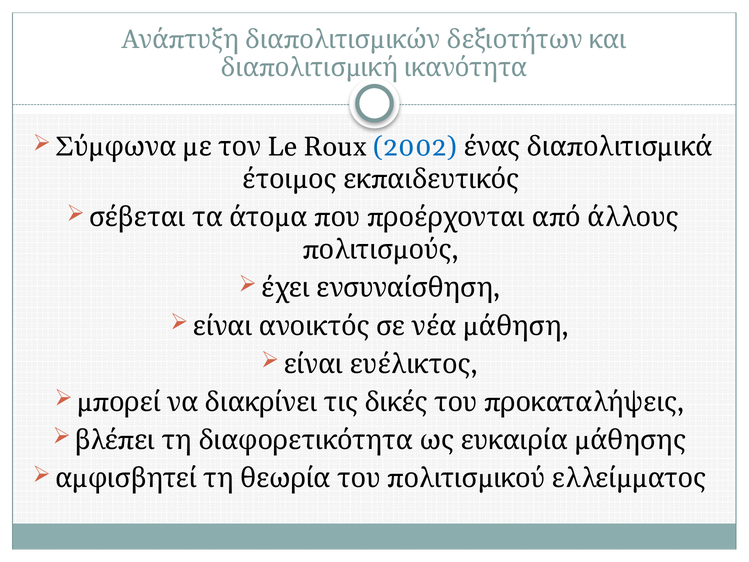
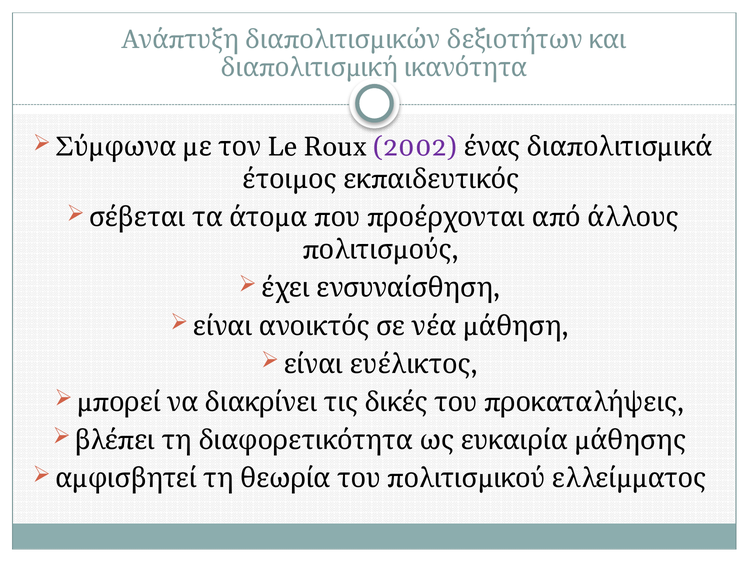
2002 colour: blue -> purple
